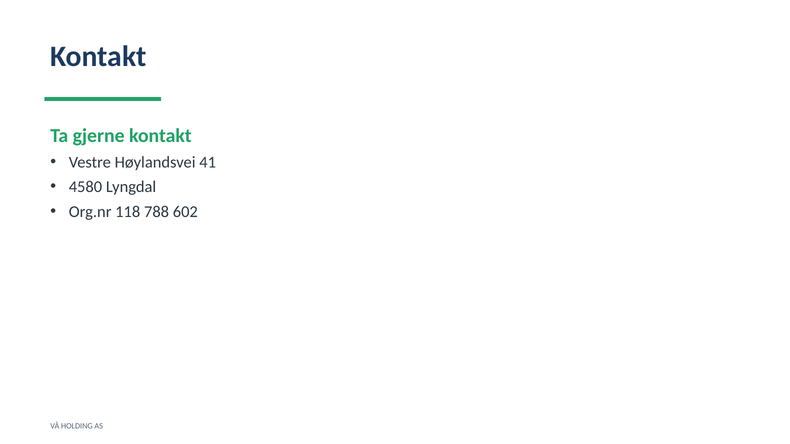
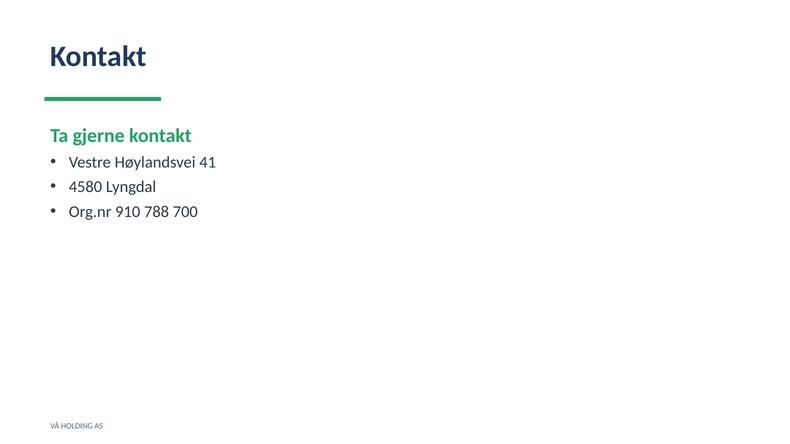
118: 118 -> 910
602: 602 -> 700
